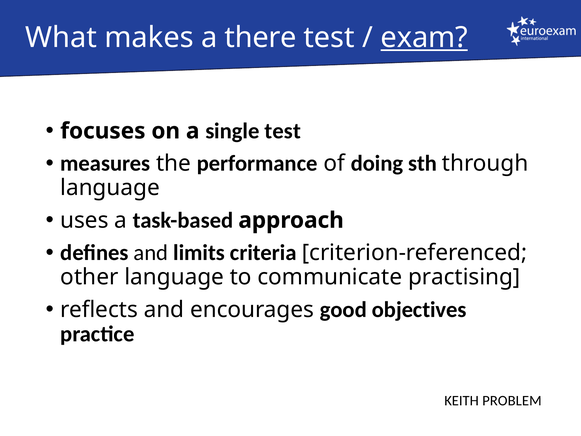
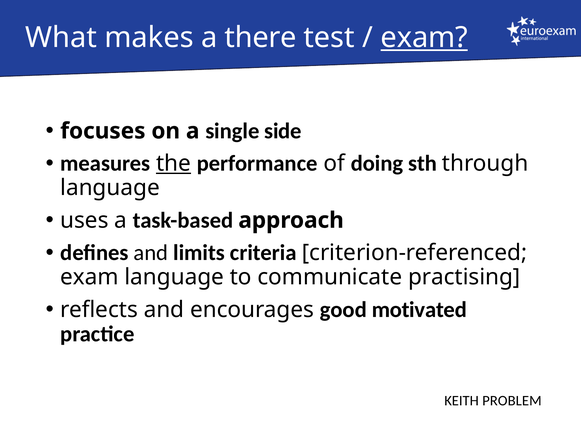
single test: test -> side
the underline: none -> present
other at (89, 277): other -> exam
objectives: objectives -> motivated
